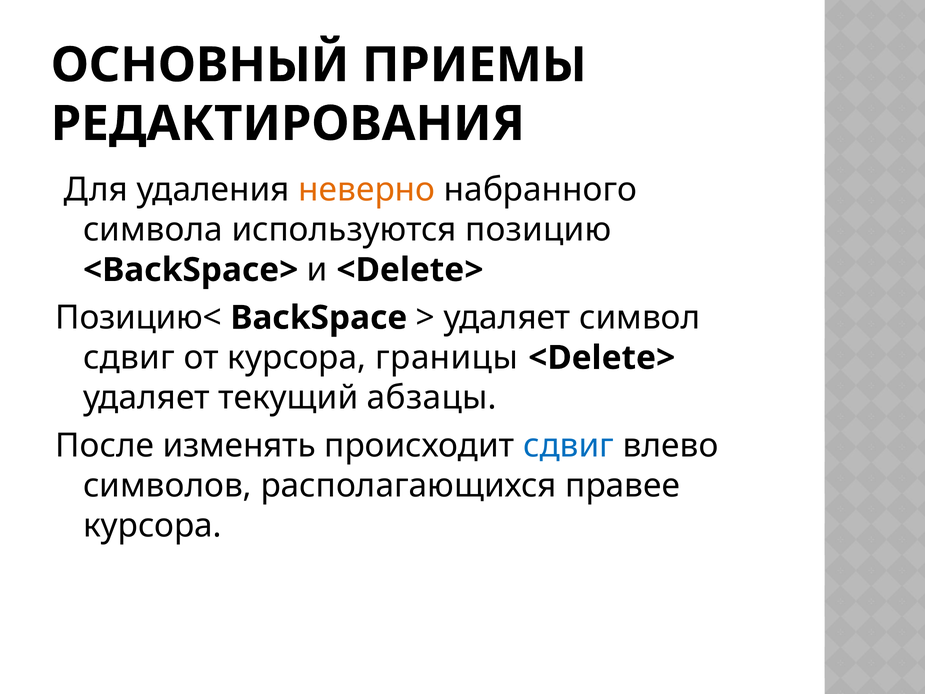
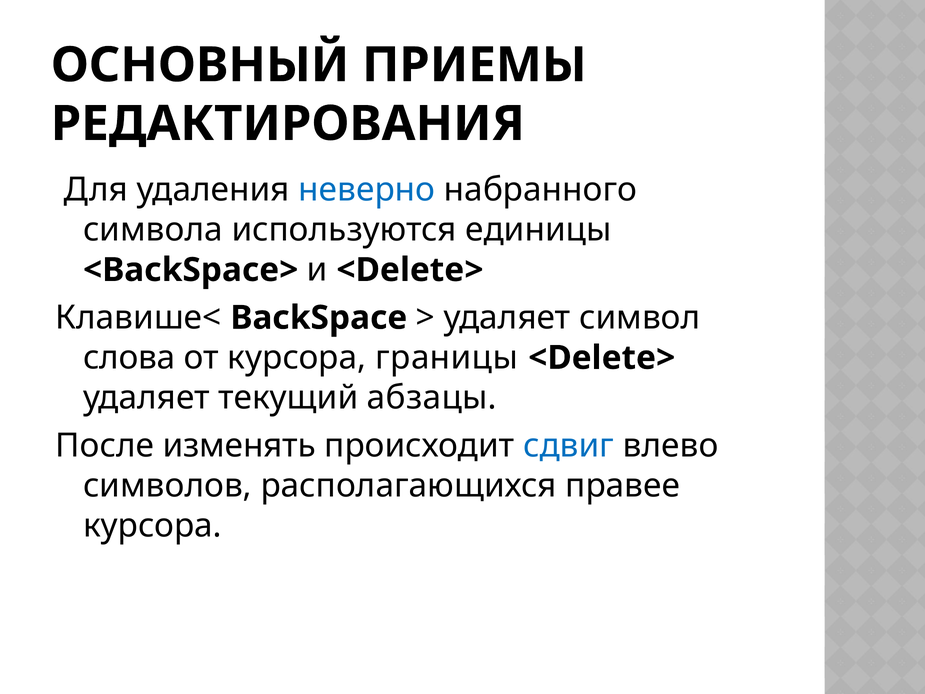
неверно colour: orange -> blue
позицию: позицию -> единицы
Позицию<: Позицию< -> Клавише<
сдвиг at (129, 358): сдвиг -> слова
